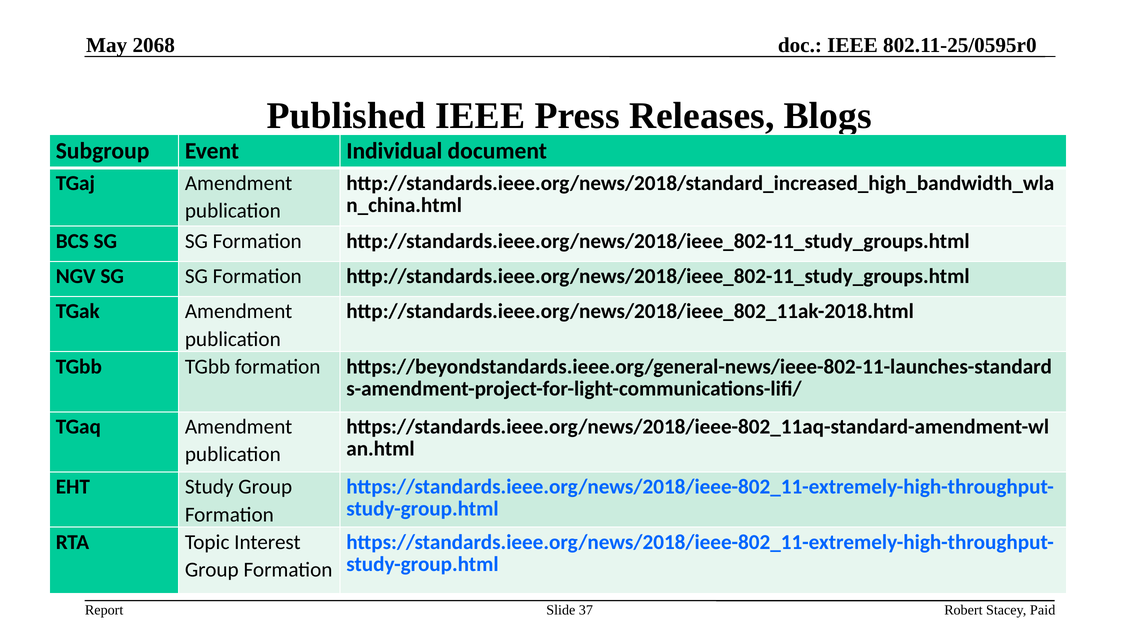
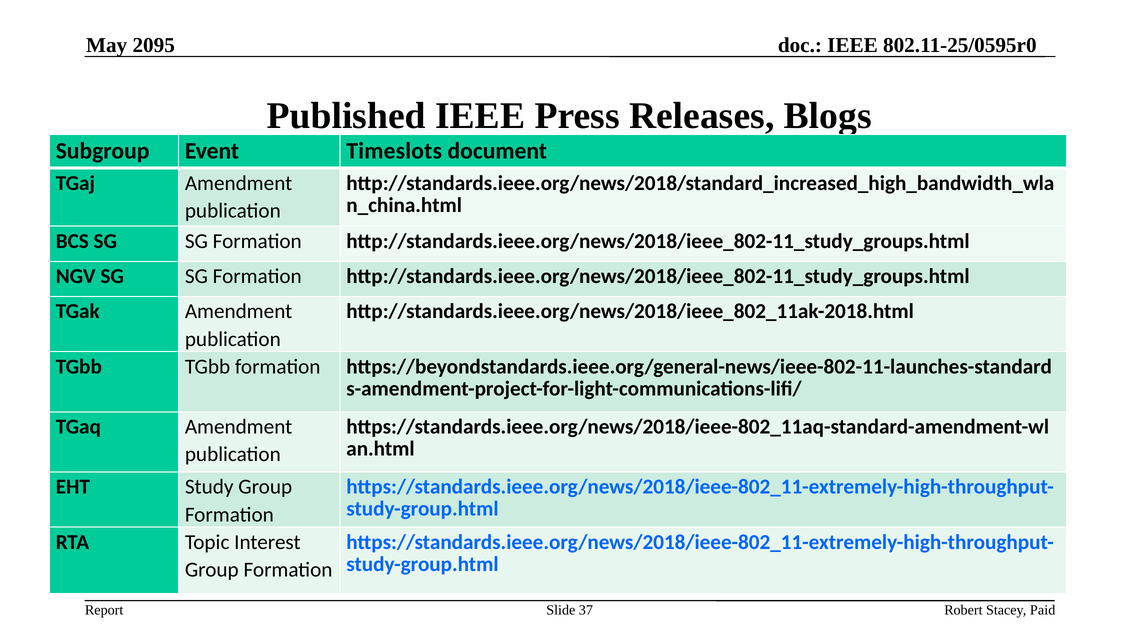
2068: 2068 -> 2095
Individual: Individual -> Timeslots
